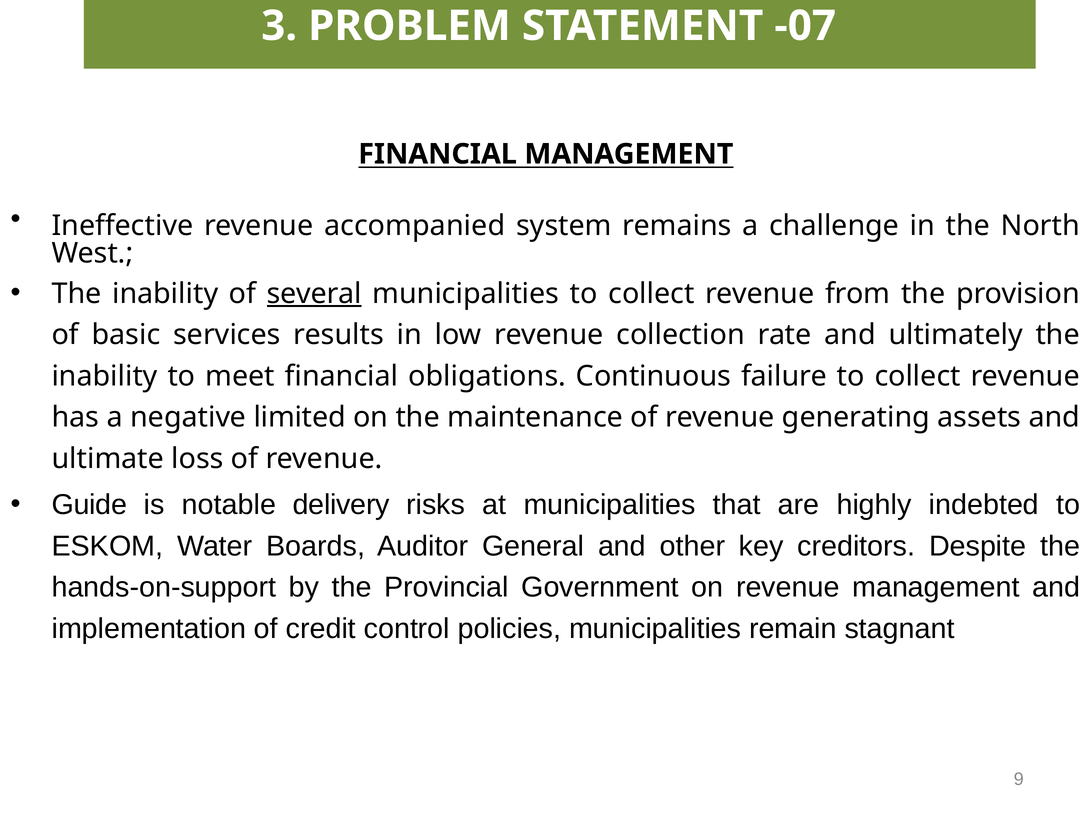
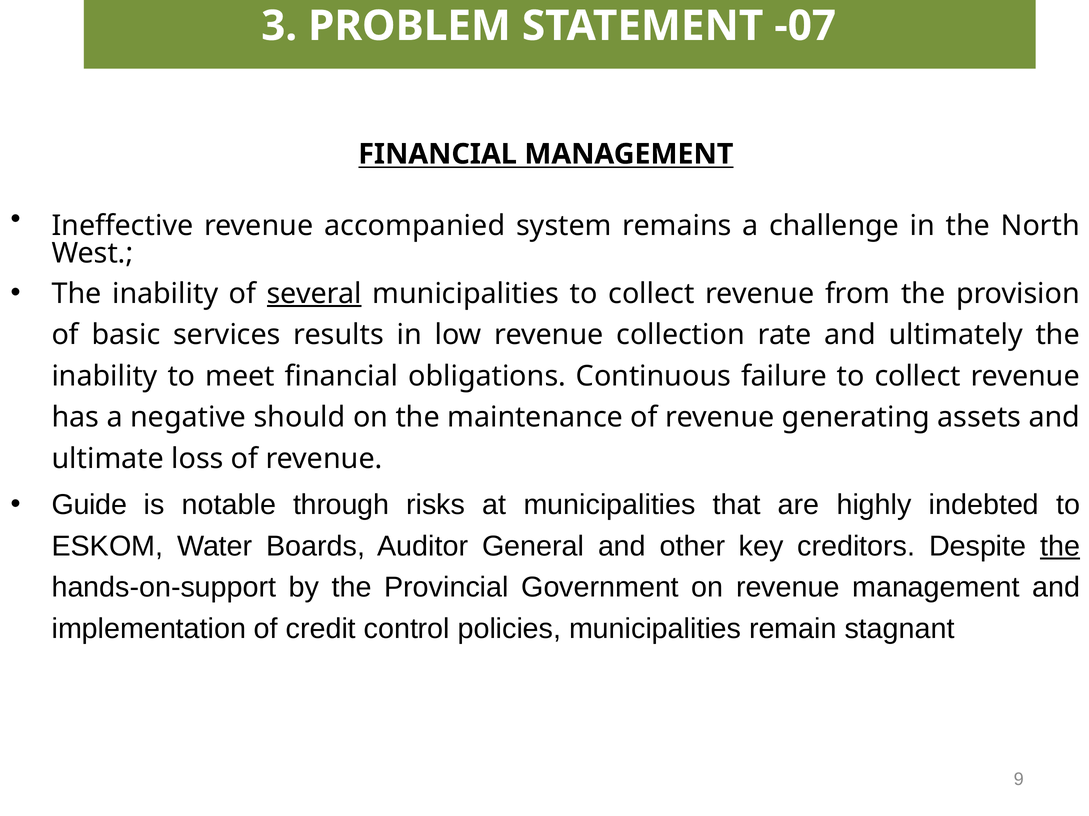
limited: limited -> should
delivery: delivery -> through
the at (1060, 547) underline: none -> present
